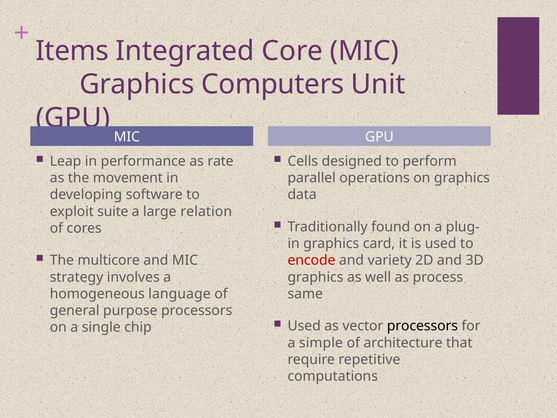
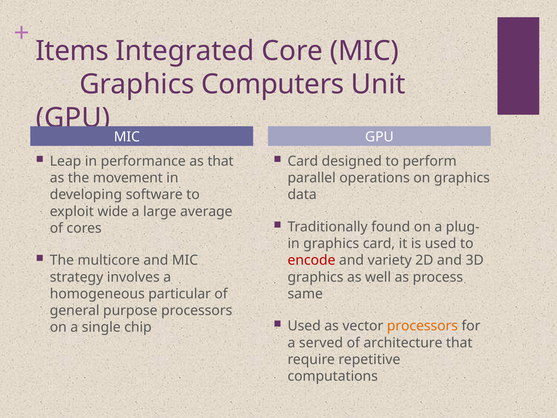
as rate: rate -> that
Cells at (303, 161): Cells -> Card
suite: suite -> wide
relation: relation -> average
language: language -> particular
processors at (422, 326) colour: black -> orange
simple: simple -> served
